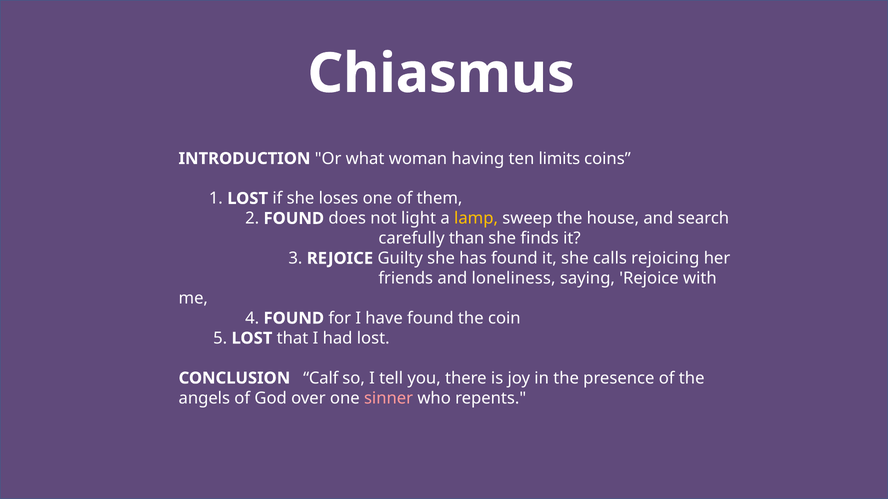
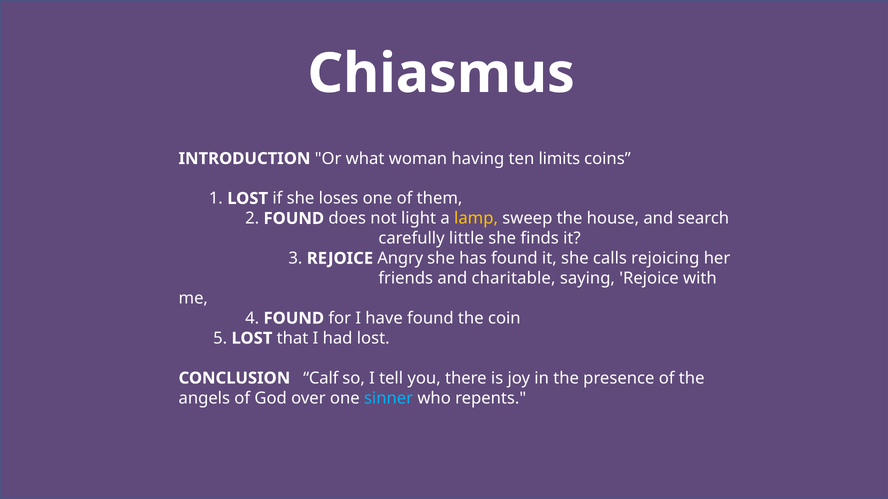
than: than -> little
Guilty: Guilty -> Angry
loneliness: loneliness -> charitable
sinner colour: pink -> light blue
